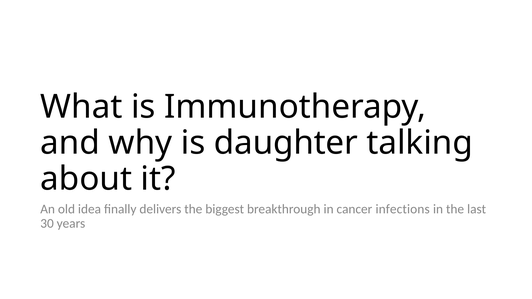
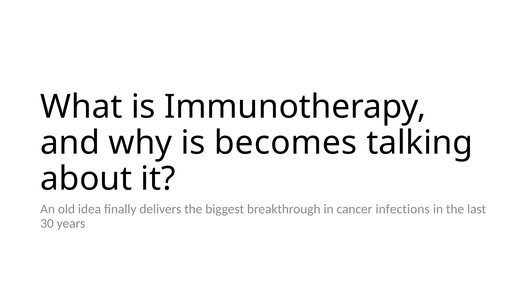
daughter: daughter -> becomes
